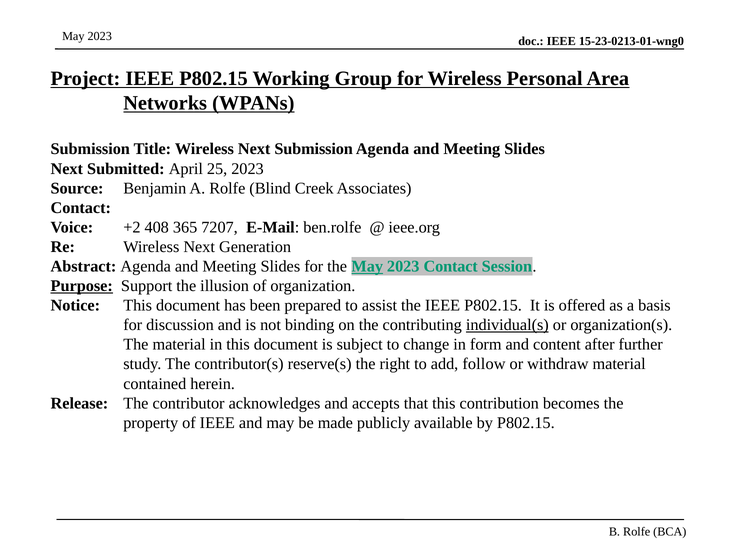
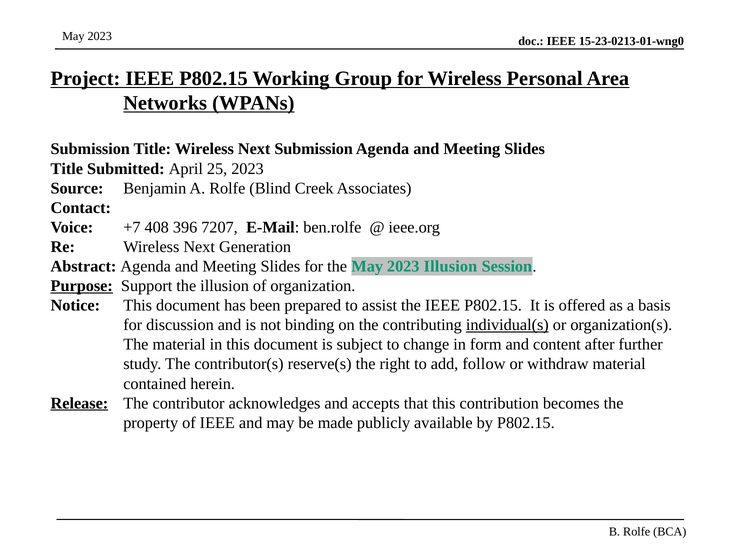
Next at (67, 169): Next -> Title
+2: +2 -> +7
365: 365 -> 396
May at (367, 266) underline: present -> none
2023 Contact: Contact -> Illusion
Release underline: none -> present
